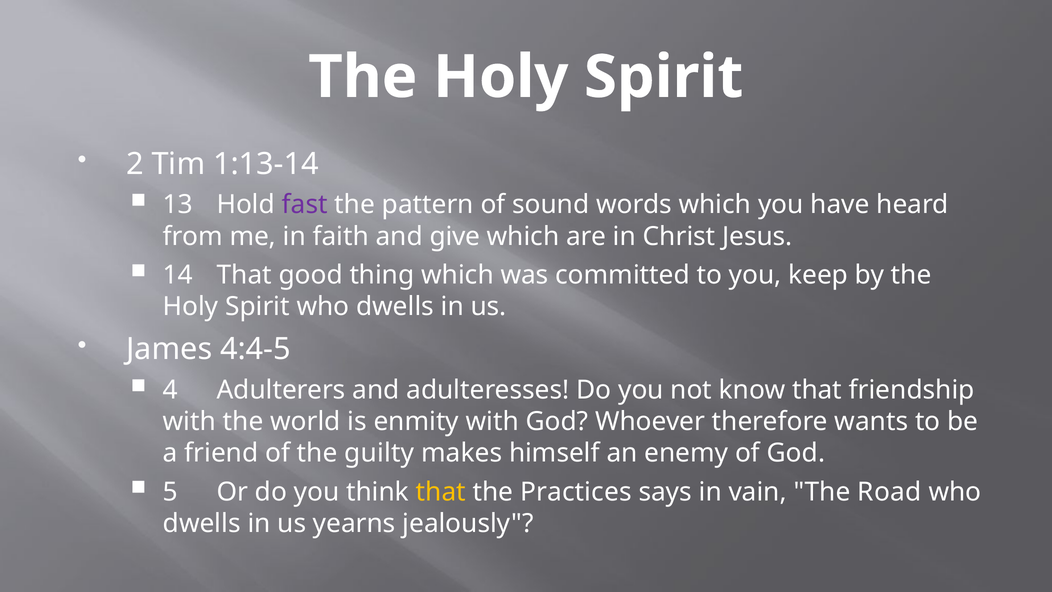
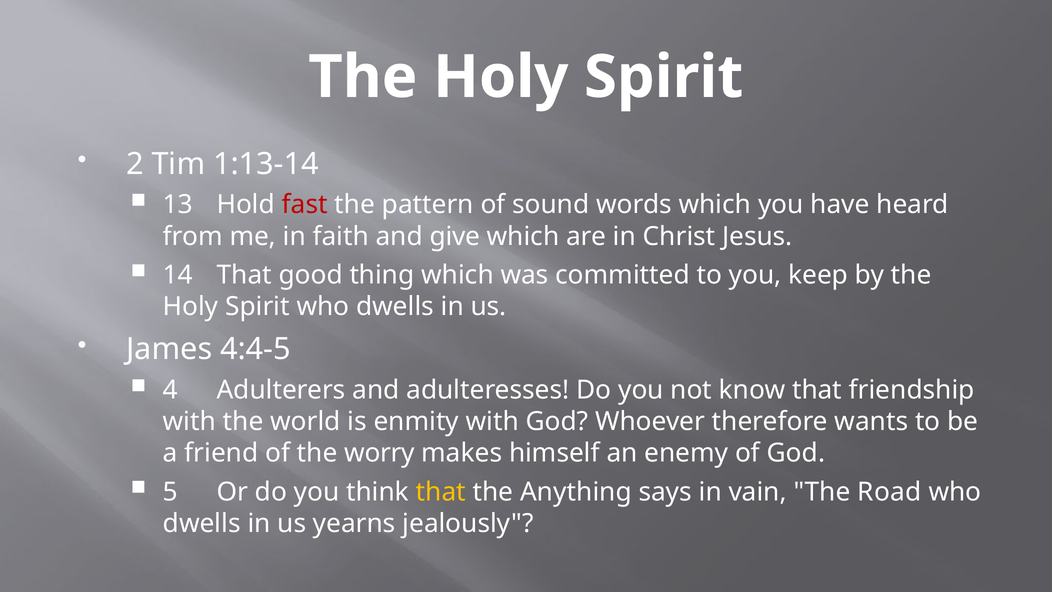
fast colour: purple -> red
guilty: guilty -> worry
Practices: Practices -> Anything
